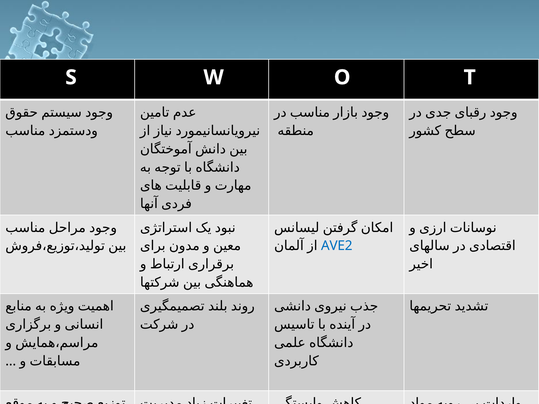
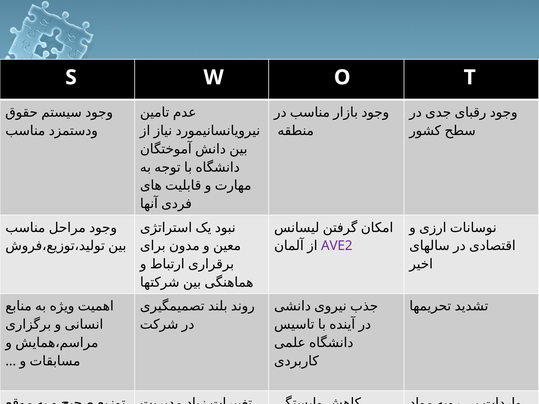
AVE2 colour: blue -> purple
